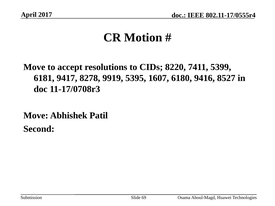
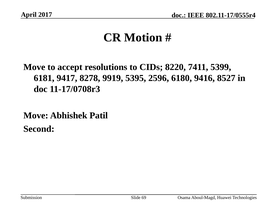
1607: 1607 -> 2596
